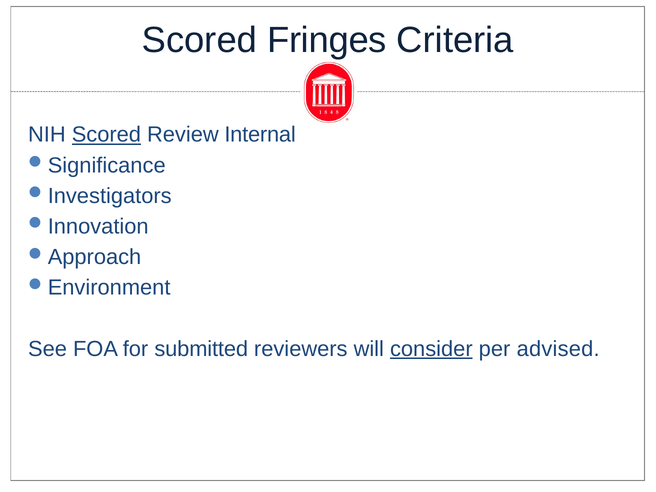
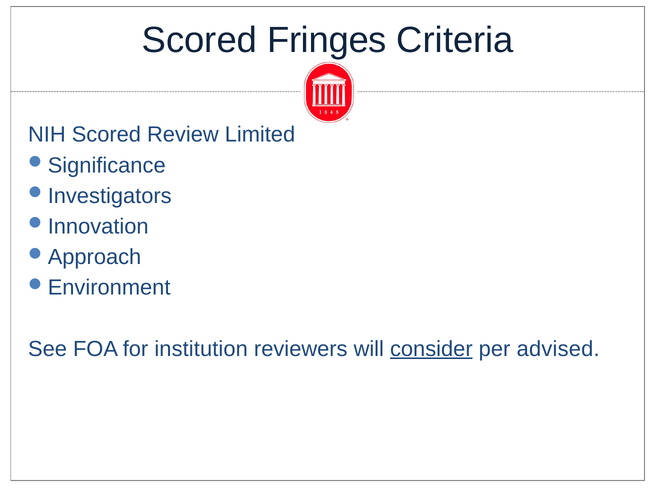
Scored at (106, 135) underline: present -> none
Internal: Internal -> Limited
submitted: submitted -> institution
